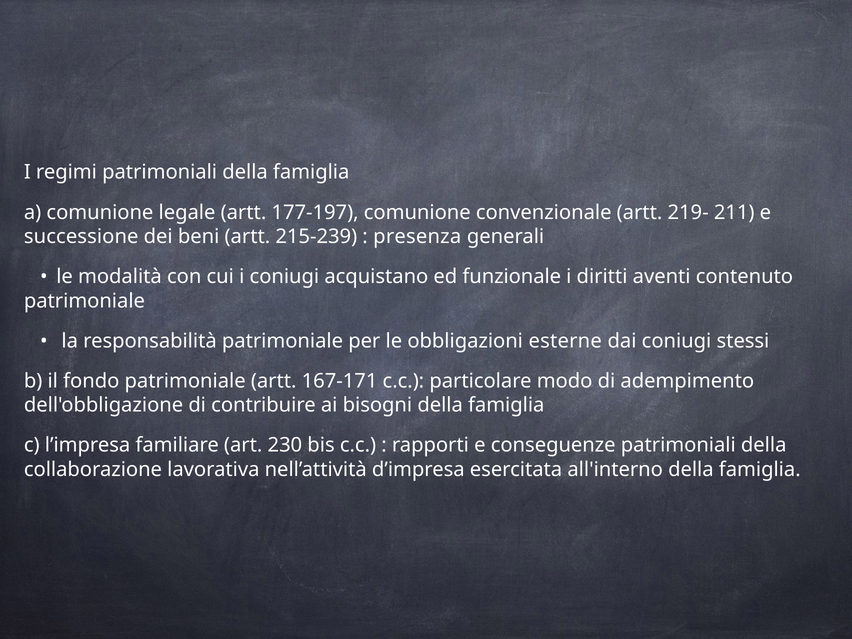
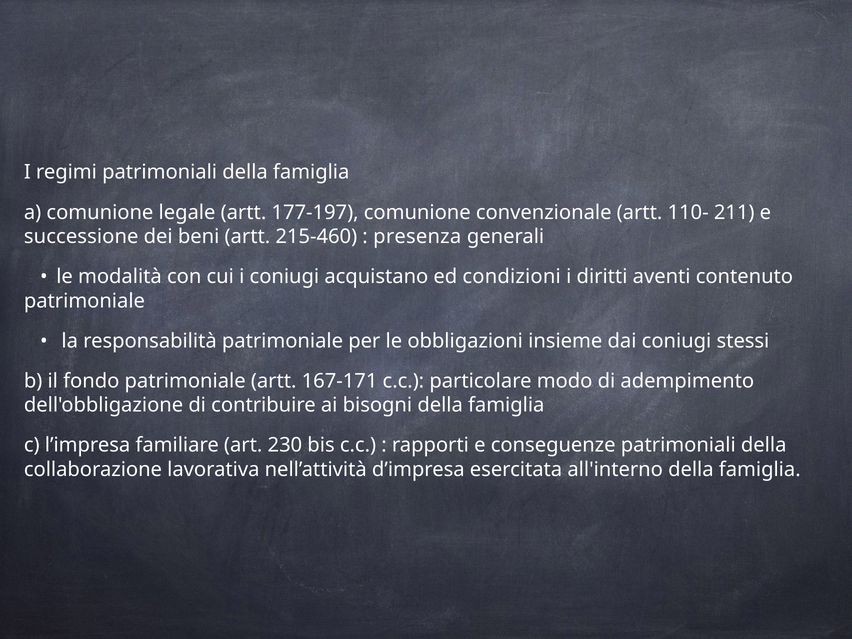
219-: 219- -> 110-
215-239: 215-239 -> 215-460
funzionale: funzionale -> condizioni
esterne: esterne -> insieme
